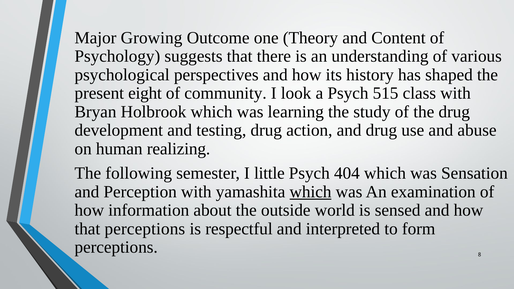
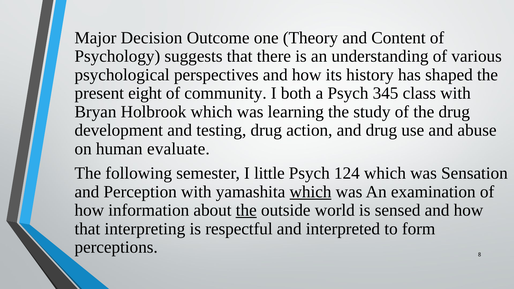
Growing: Growing -> Decision
look: look -> both
515: 515 -> 345
realizing: realizing -> evaluate
404: 404 -> 124
the at (246, 210) underline: none -> present
that perceptions: perceptions -> interpreting
